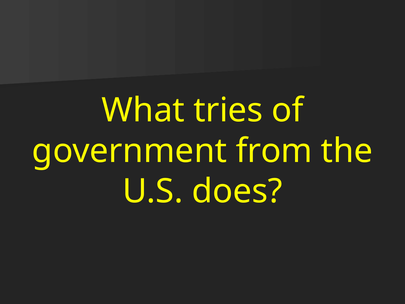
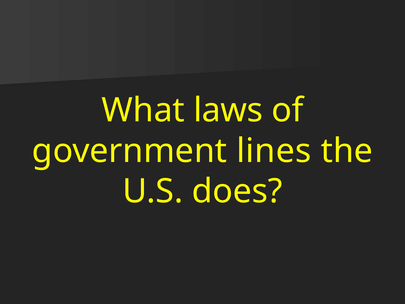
tries: tries -> laws
from: from -> lines
